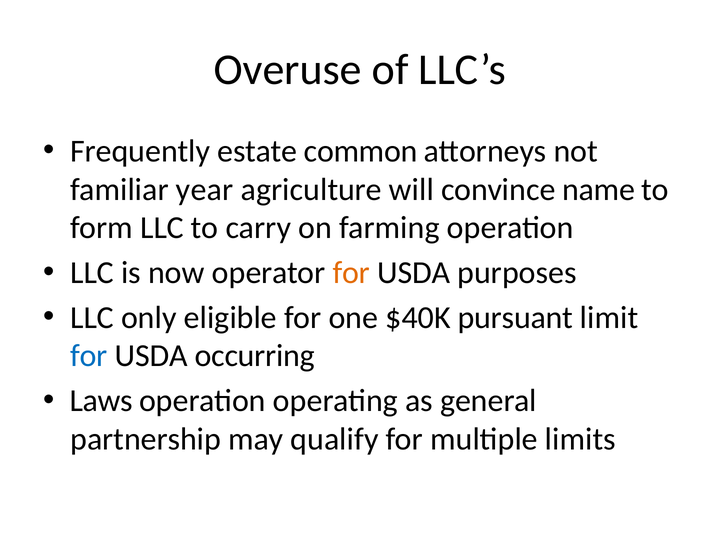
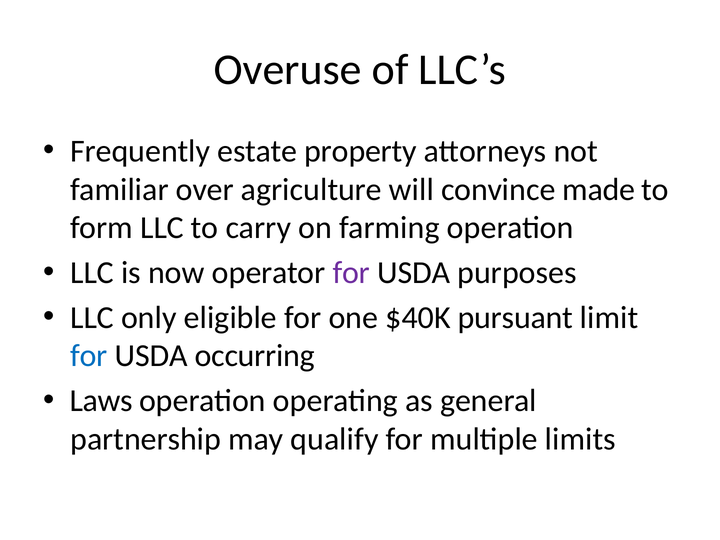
common: common -> property
year: year -> over
name: name -> made
for at (351, 273) colour: orange -> purple
